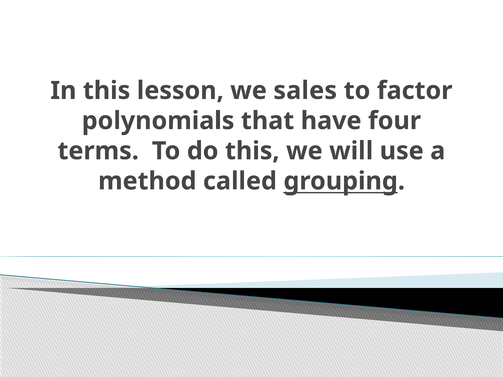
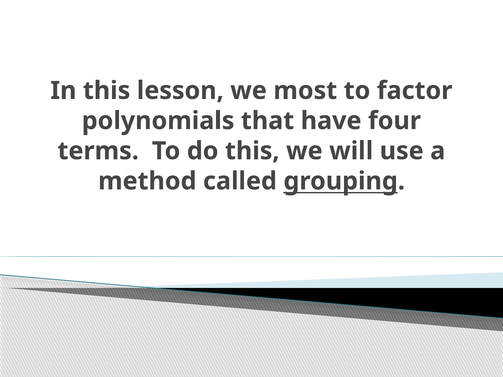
sales: sales -> most
